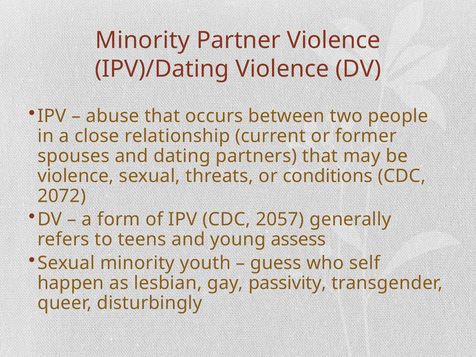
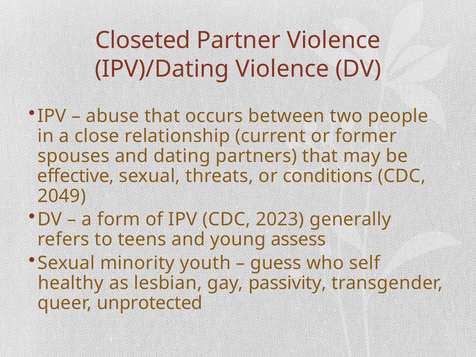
Minority at (143, 40): Minority -> Closeted
violence at (76, 176): violence -> effective
2072: 2072 -> 2049
2057: 2057 -> 2023
happen: happen -> healthy
disturbingly: disturbingly -> unprotected
